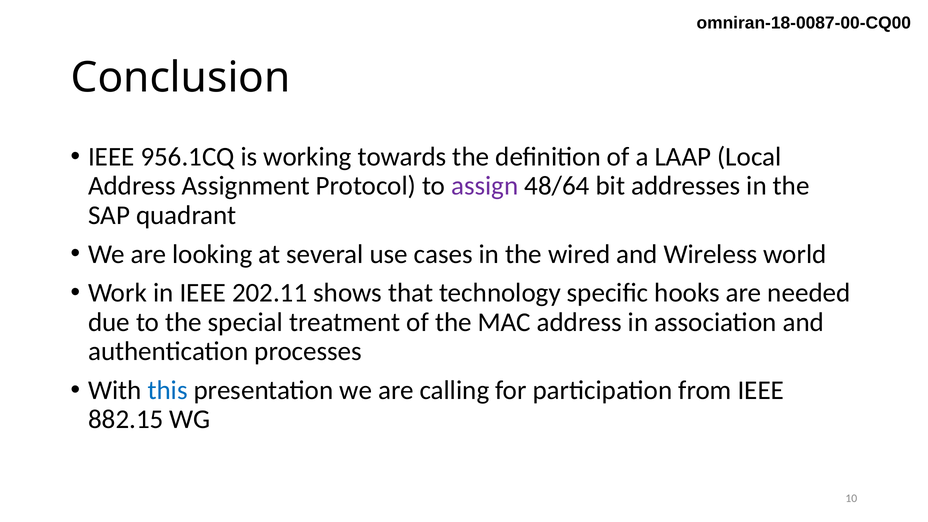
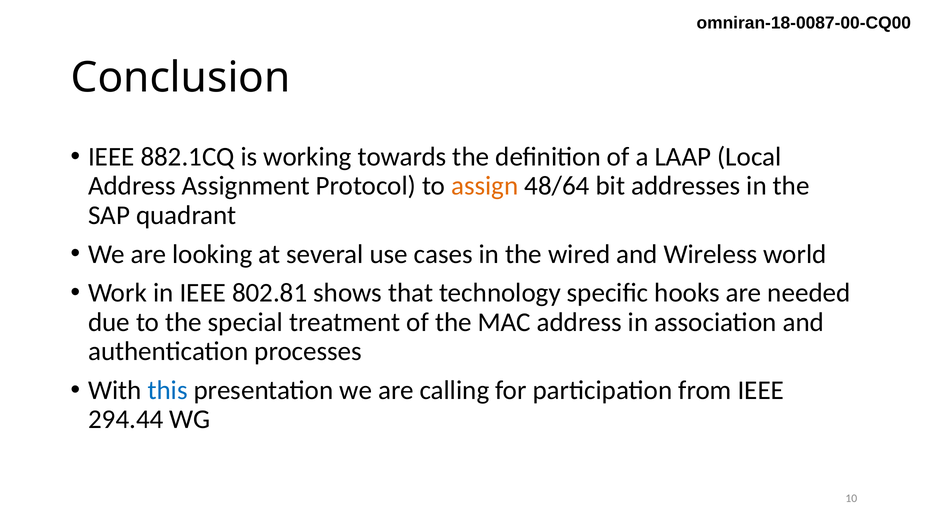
956.1CQ: 956.1CQ -> 882.1CQ
assign colour: purple -> orange
202.11: 202.11 -> 802.81
882.15: 882.15 -> 294.44
